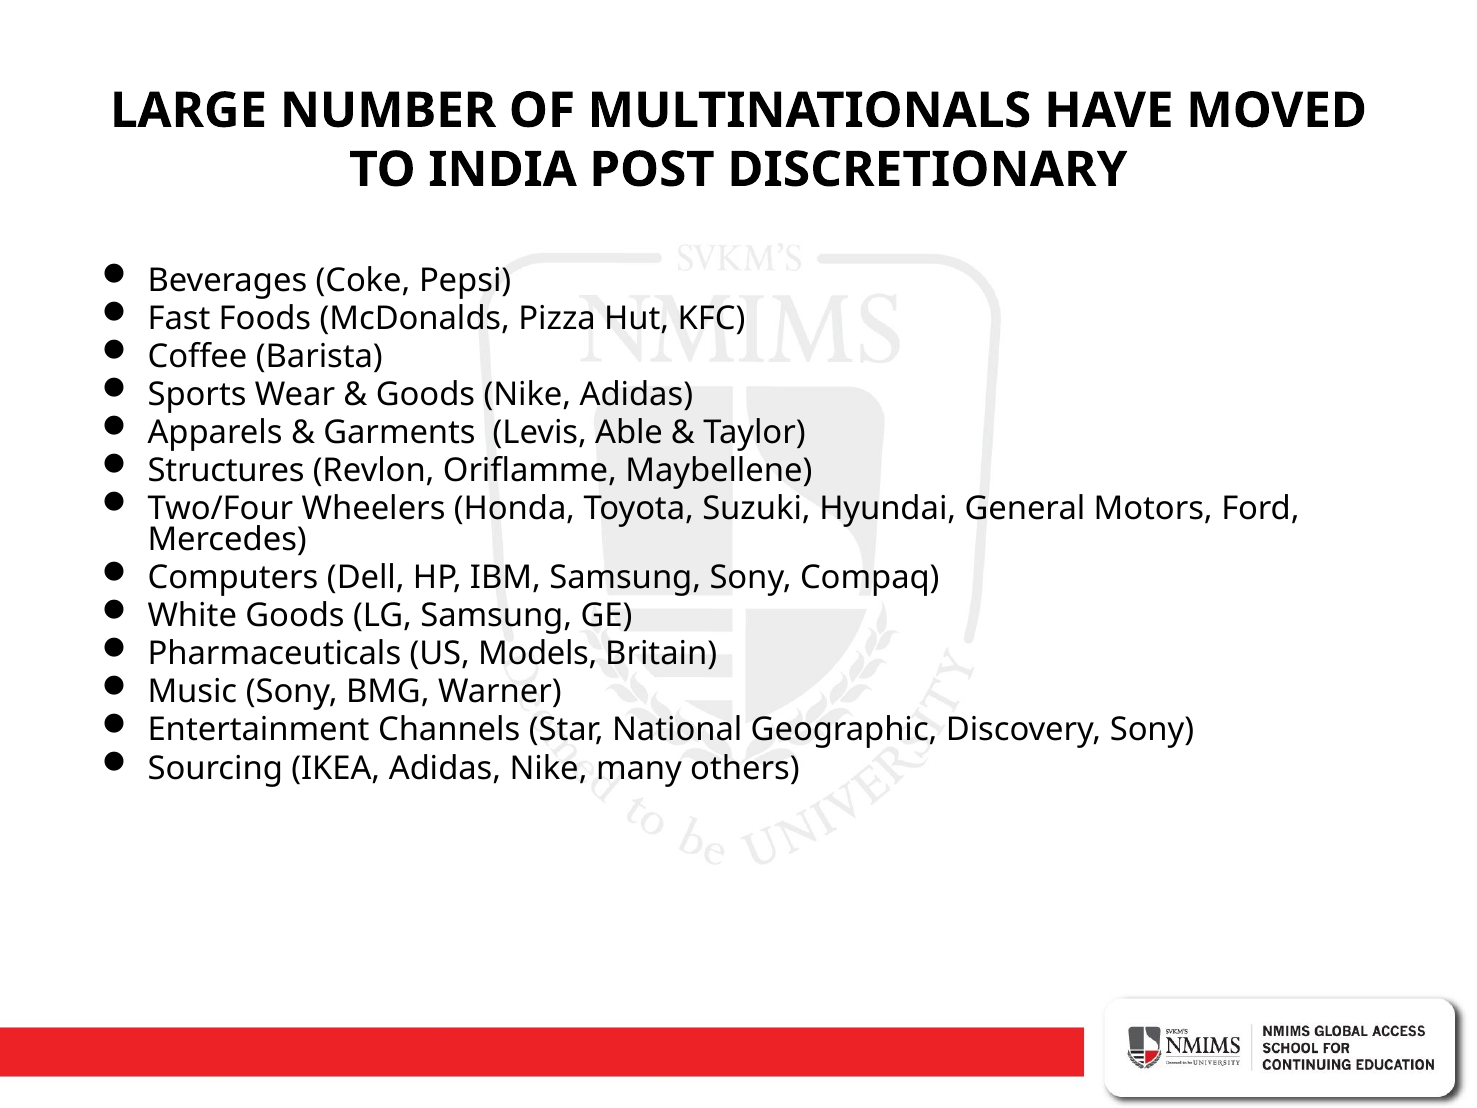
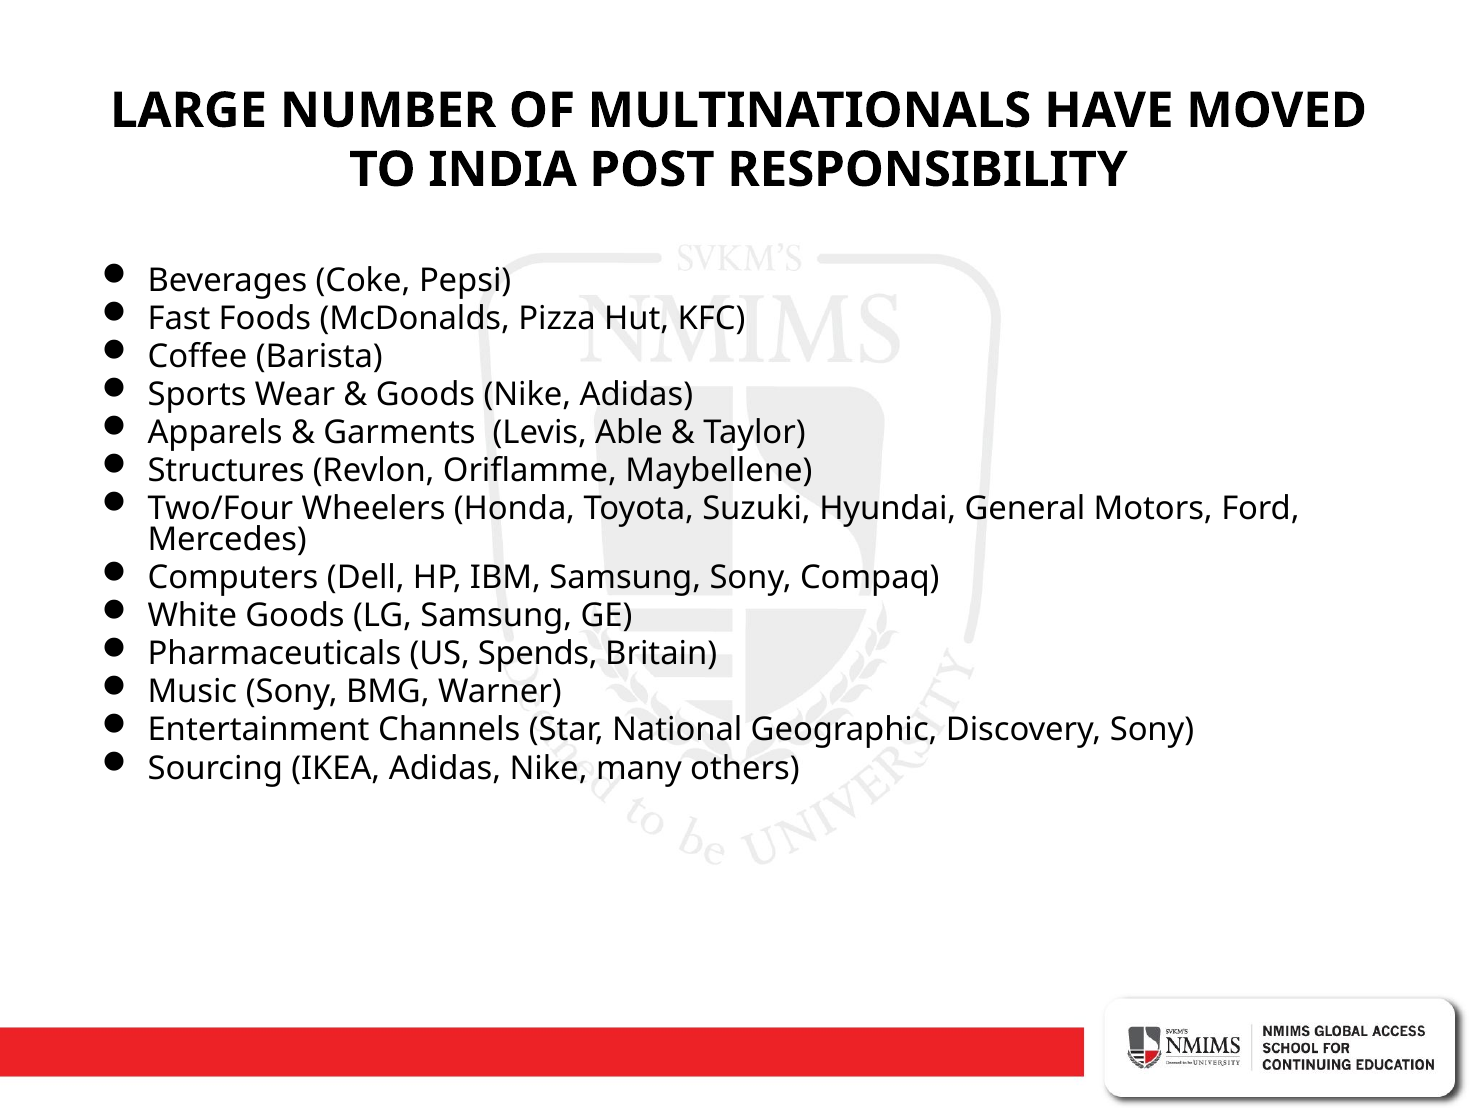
DISCRETIONARY: DISCRETIONARY -> RESPONSIBILITY
Models: Models -> Spends
